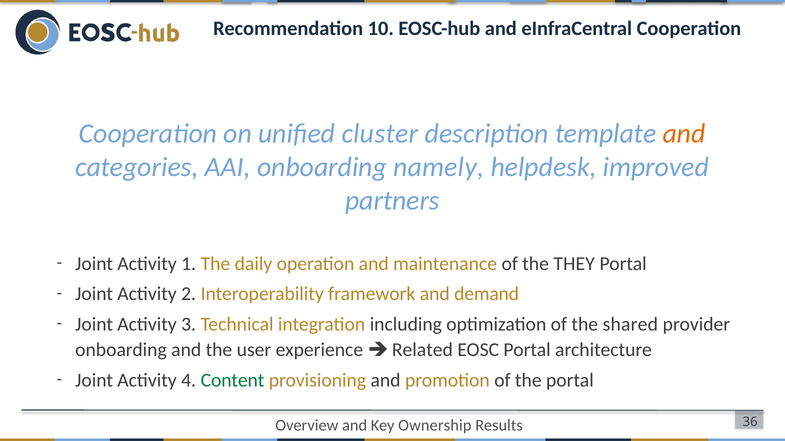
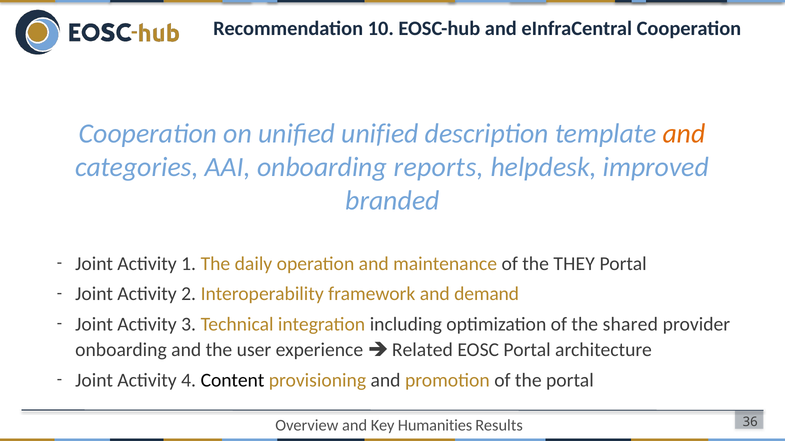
unified cluster: cluster -> unified
namely: namely -> reports
partners: partners -> branded
Content colour: green -> black
Ownership: Ownership -> Humanities
